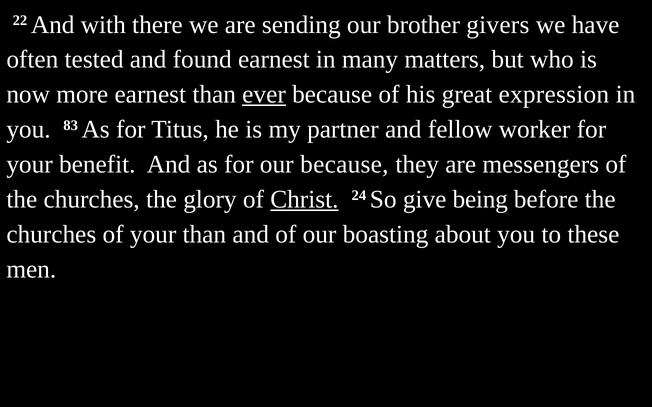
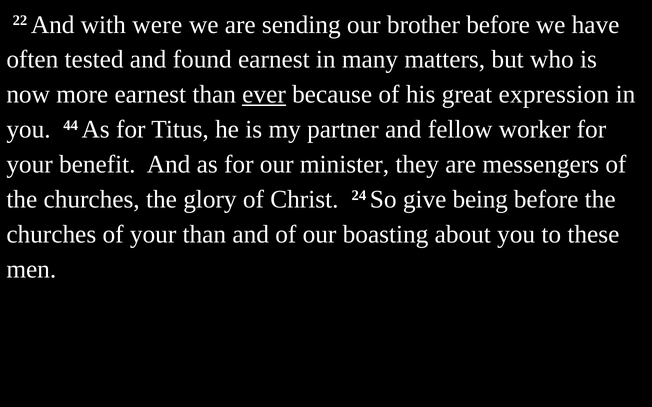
there: there -> were
brother givers: givers -> before
83: 83 -> 44
our because: because -> minister
Christ underline: present -> none
